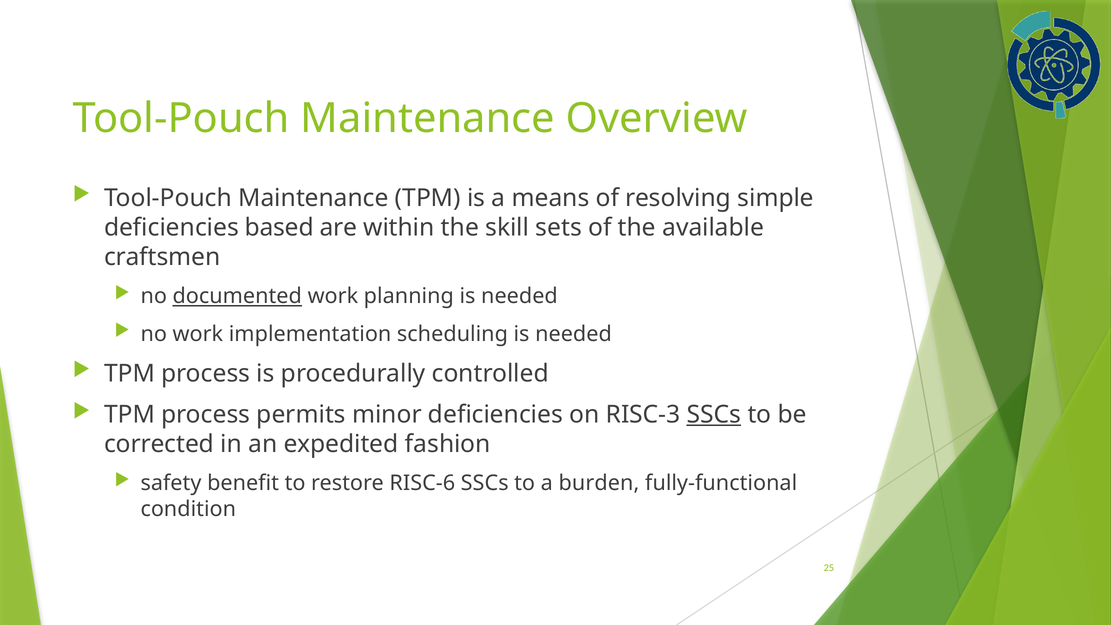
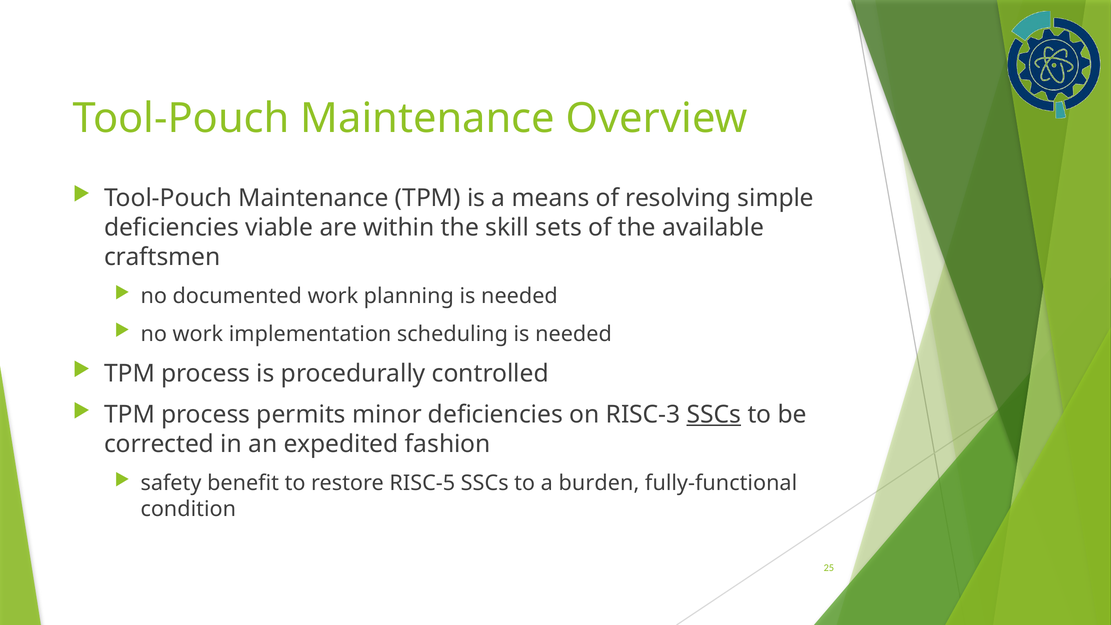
based: based -> viable
documented underline: present -> none
RISC-6: RISC-6 -> RISC-5
